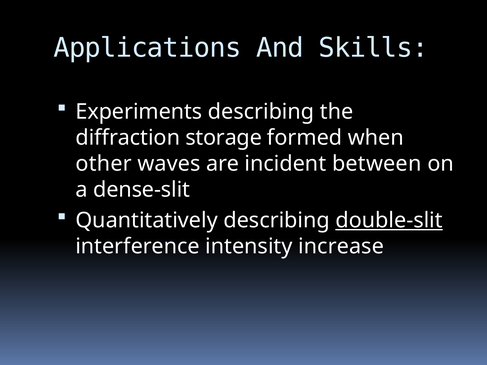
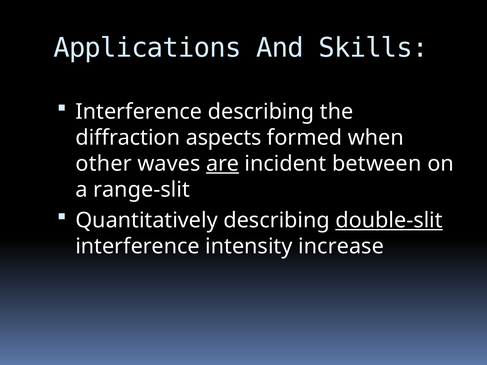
Experiments at (139, 112): Experiments -> Interference
storage: storage -> aspects
are underline: none -> present
dense-slit: dense-slit -> range-slit
